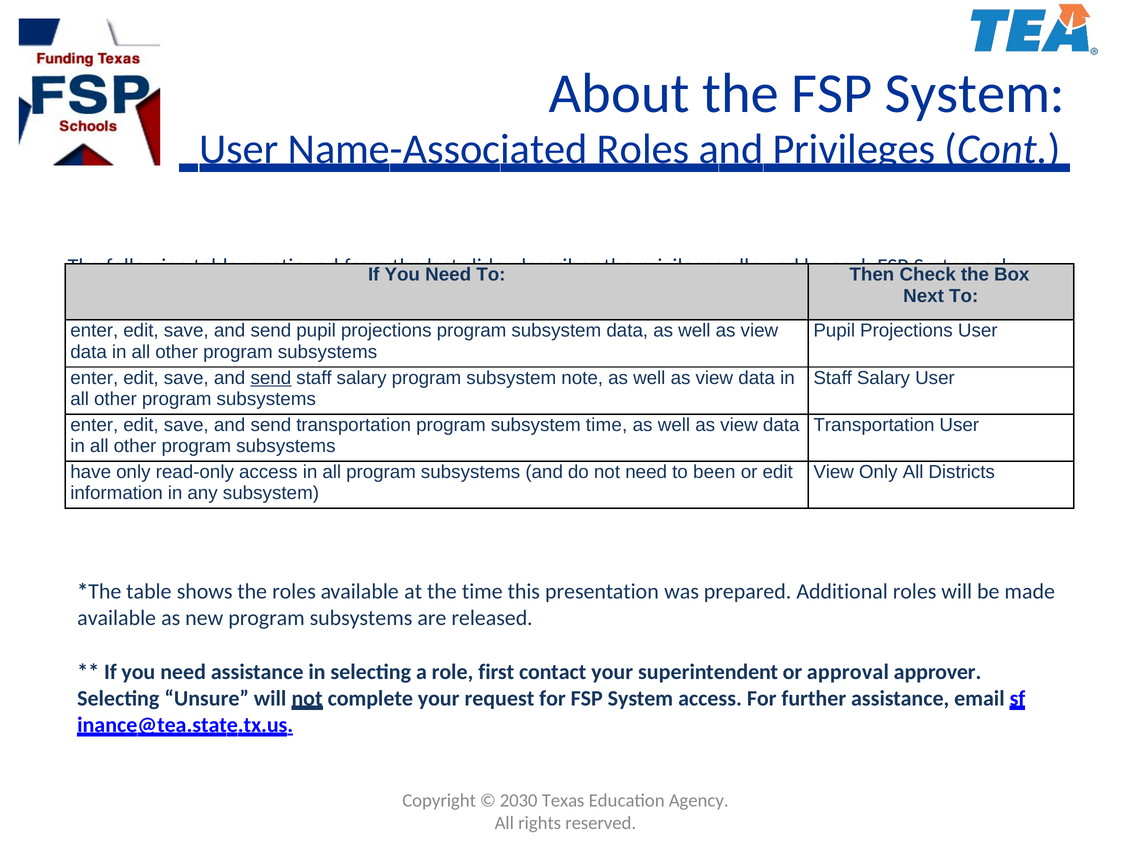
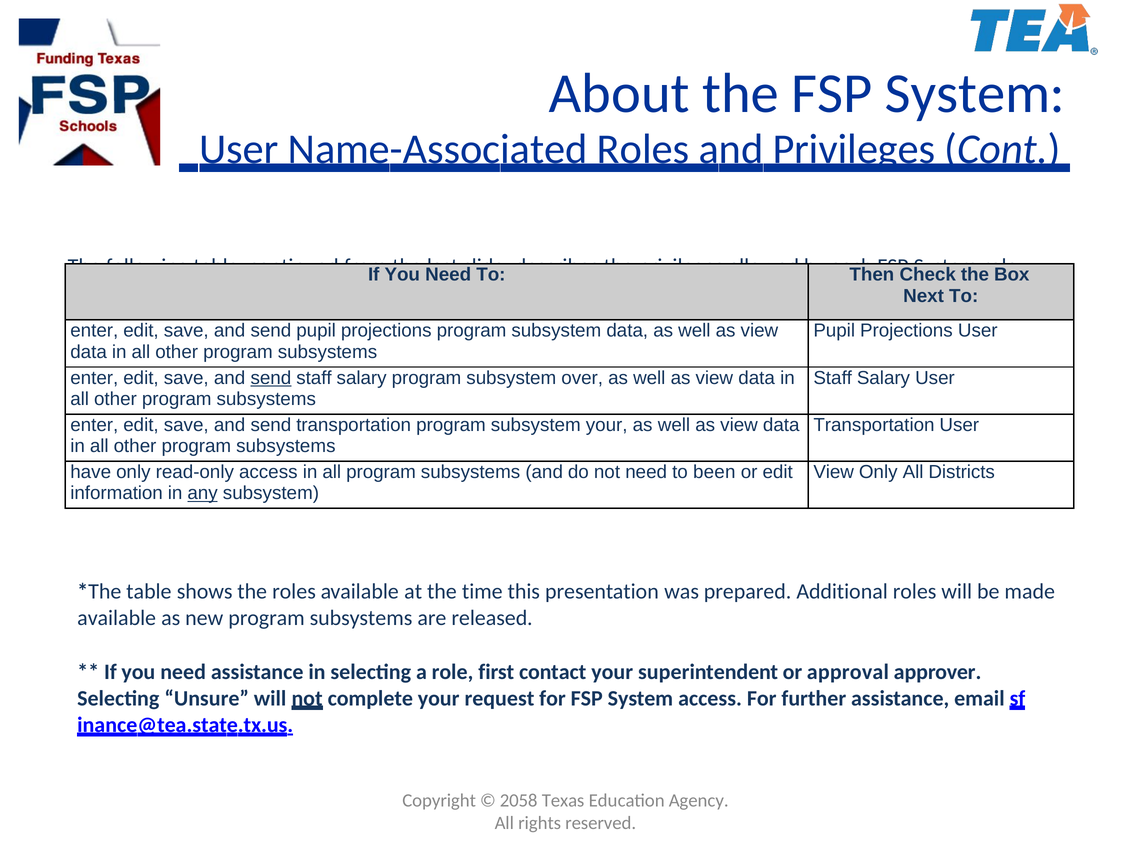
note: note -> over
subsystem time: time -> your
any underline: none -> present
2030: 2030 -> 2058
